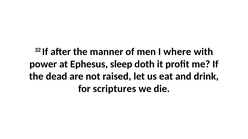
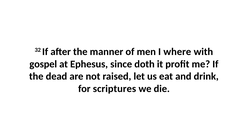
power: power -> gospel
sleep: sleep -> since
